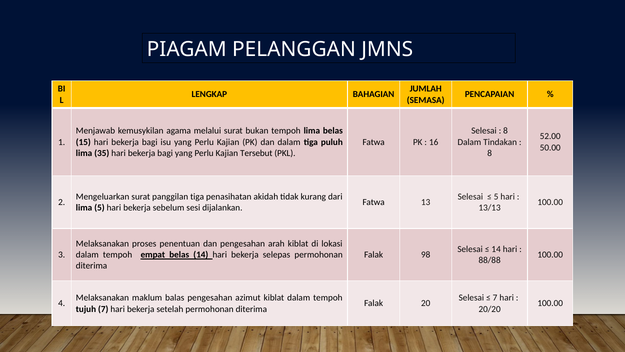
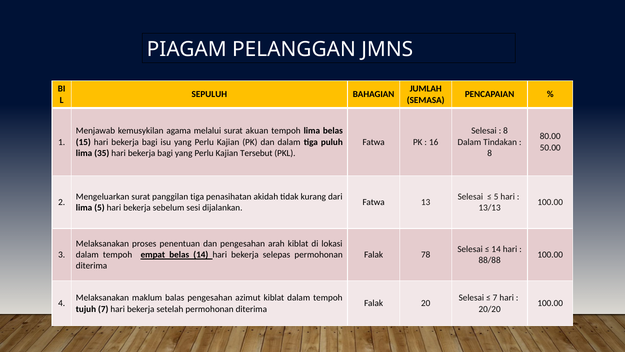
LENGKAP: LENGKAP -> SEPULUH
bukan: bukan -> akuan
52.00: 52.00 -> 80.00
98: 98 -> 78
